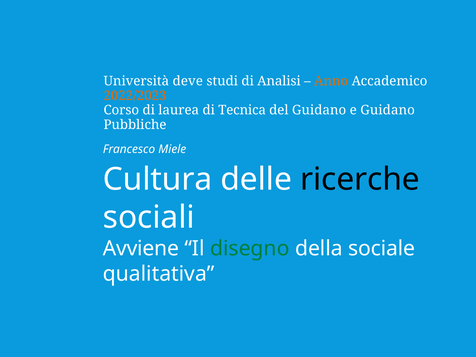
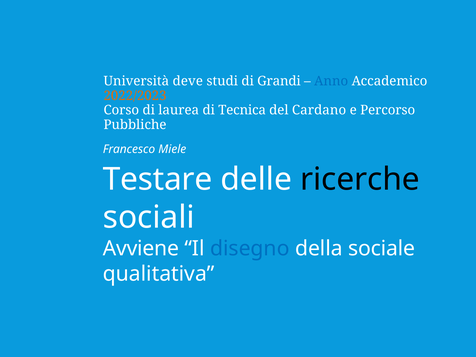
Analisi: Analisi -> Grandi
Anno colour: orange -> blue
del Guidano: Guidano -> Cardano
e Guidano: Guidano -> Percorso
Cultura: Cultura -> Testare
disegno colour: green -> blue
